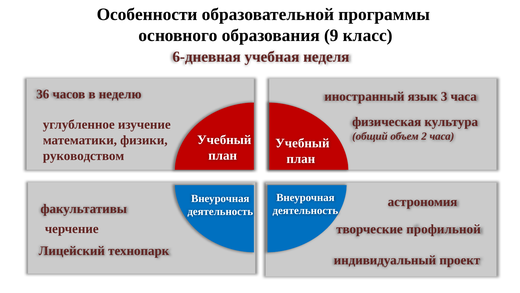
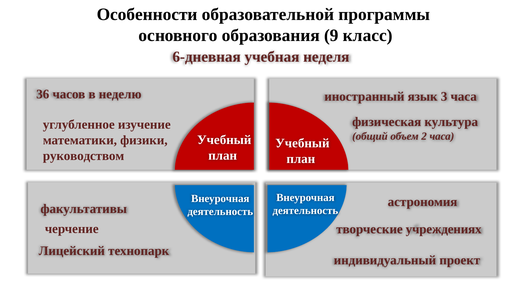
профильной: профильной -> учреждениях
